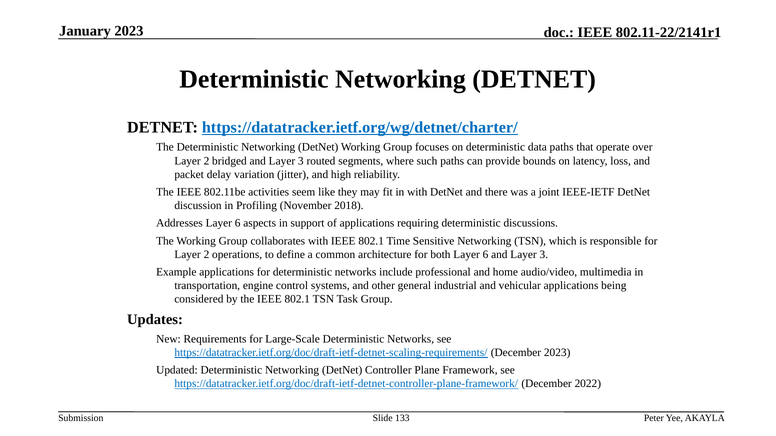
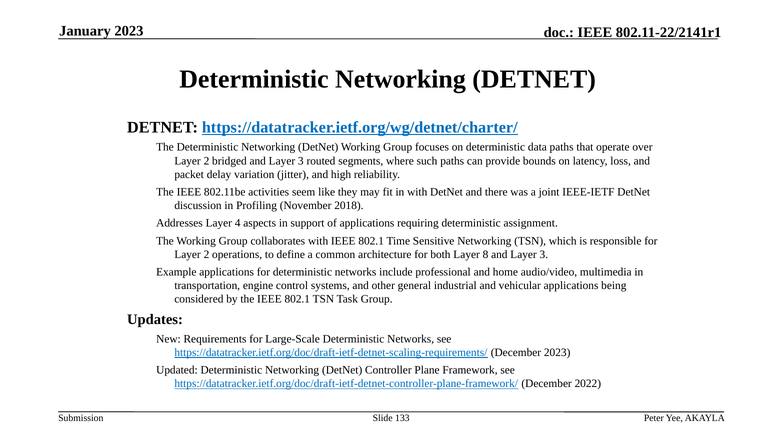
Addresses Layer 6: 6 -> 4
discussions: discussions -> assignment
both Layer 6: 6 -> 8
